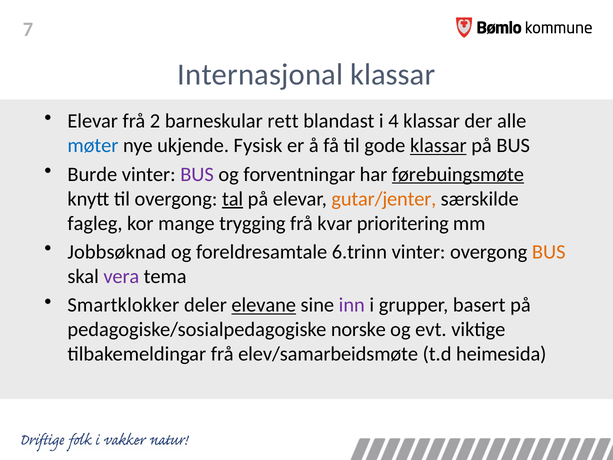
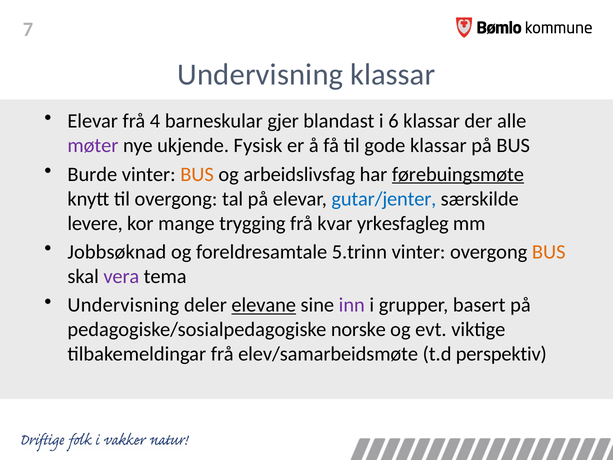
Internasjonal at (260, 75): Internasjonal -> Undervisning
2: 2 -> 4
rett: rett -> gjer
4: 4 -> 6
møter colour: blue -> purple
klassar at (438, 146) underline: present -> none
BUS at (197, 174) colour: purple -> orange
forventningar: forventningar -> arbeidslivsfag
tal underline: present -> none
gutar/jenter colour: orange -> blue
fagleg: fagleg -> levere
prioritering: prioritering -> yrkesfagleg
6.trinn: 6.trinn -> 5.trinn
Smartklokker at (123, 305): Smartklokker -> Undervisning
heimesida: heimesida -> perspektiv
